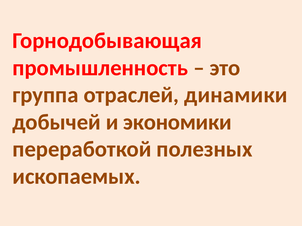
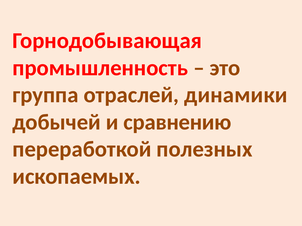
экономики: экономики -> сравнению
